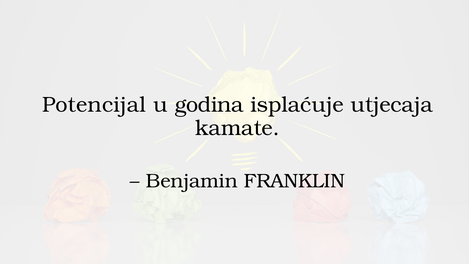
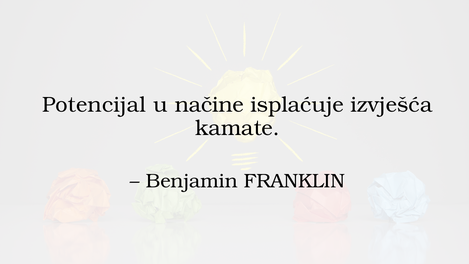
godina: godina -> načine
utjecaja: utjecaja -> izvješća
